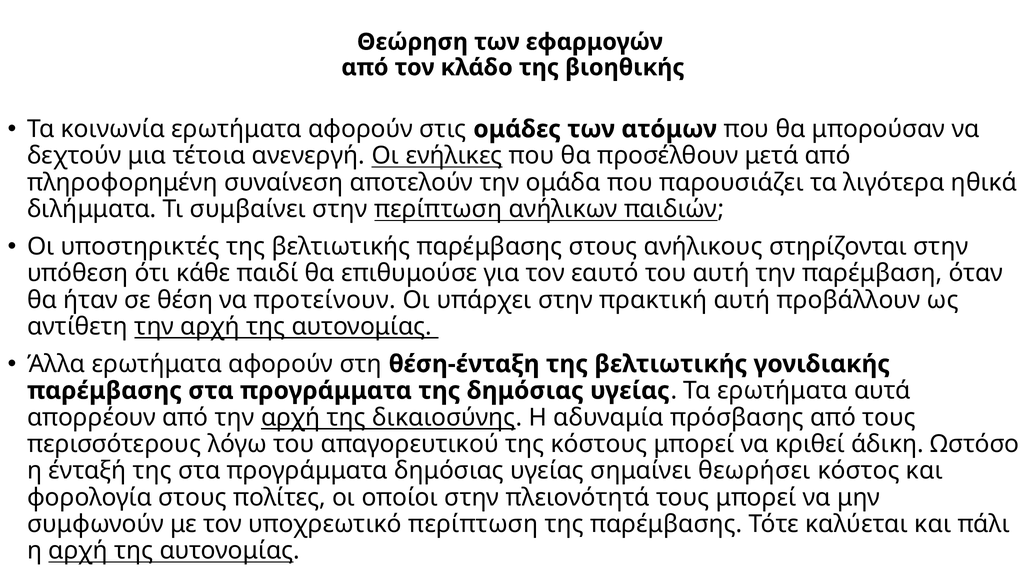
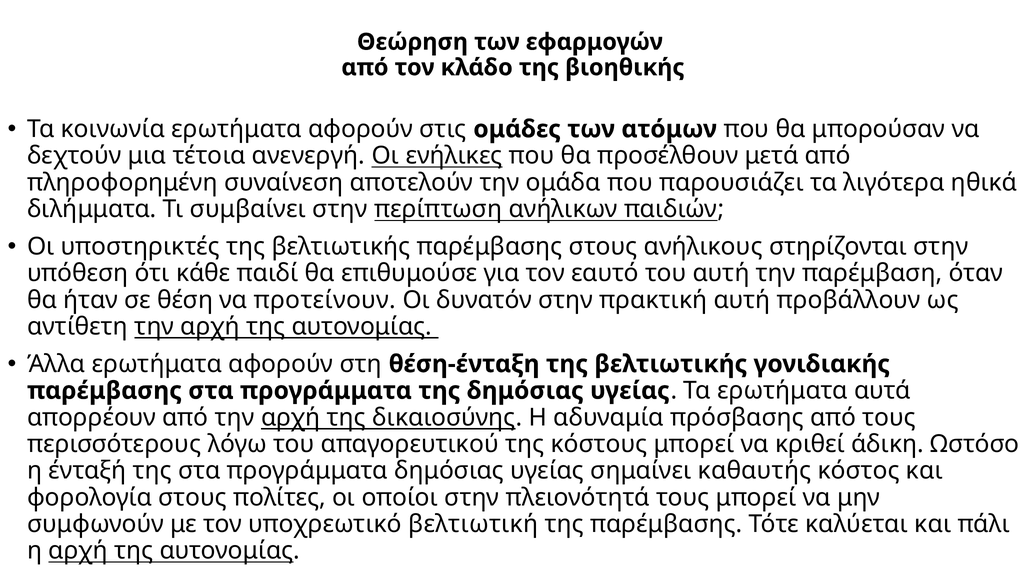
υπάρχει: υπάρχει -> δυνατόν
θεωρήσει: θεωρήσει -> καθαυτής
υποχρεωτικό περίπτωση: περίπτωση -> βελτιωτική
